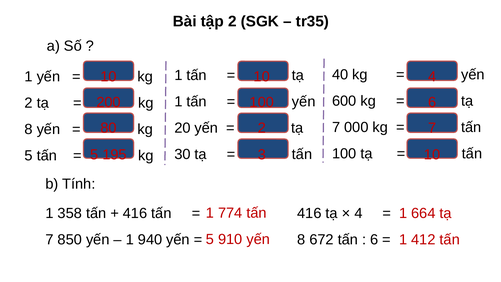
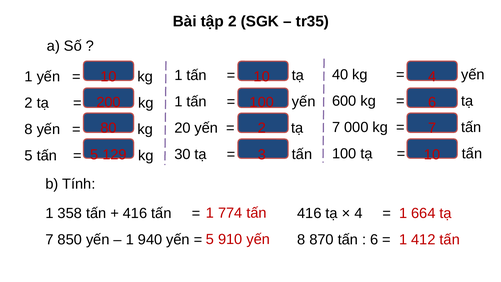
195: 195 -> 129
672: 672 -> 870
